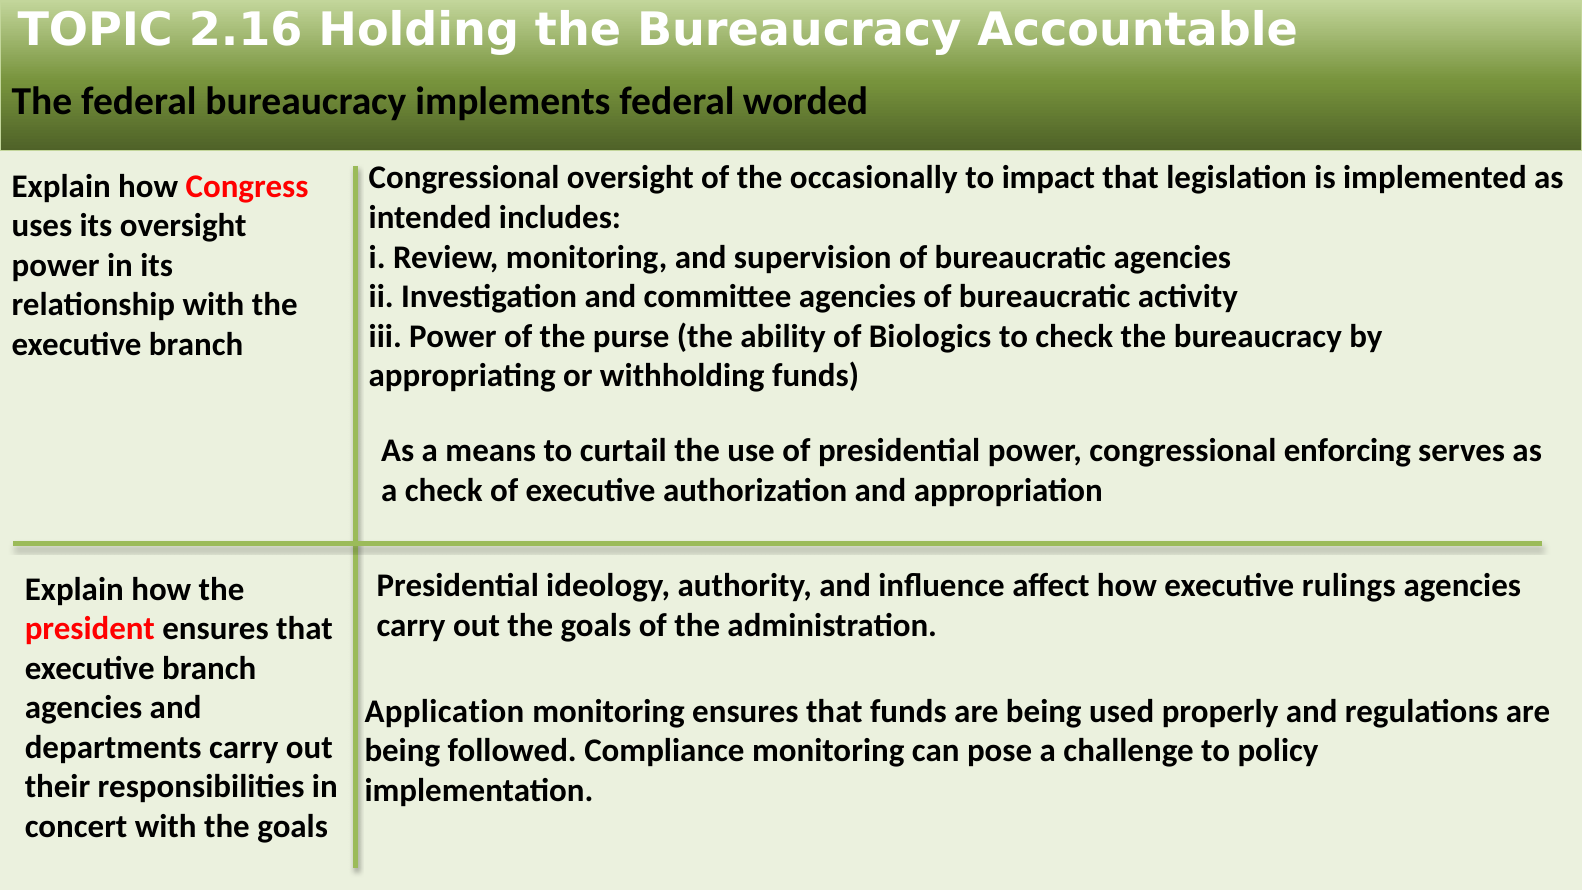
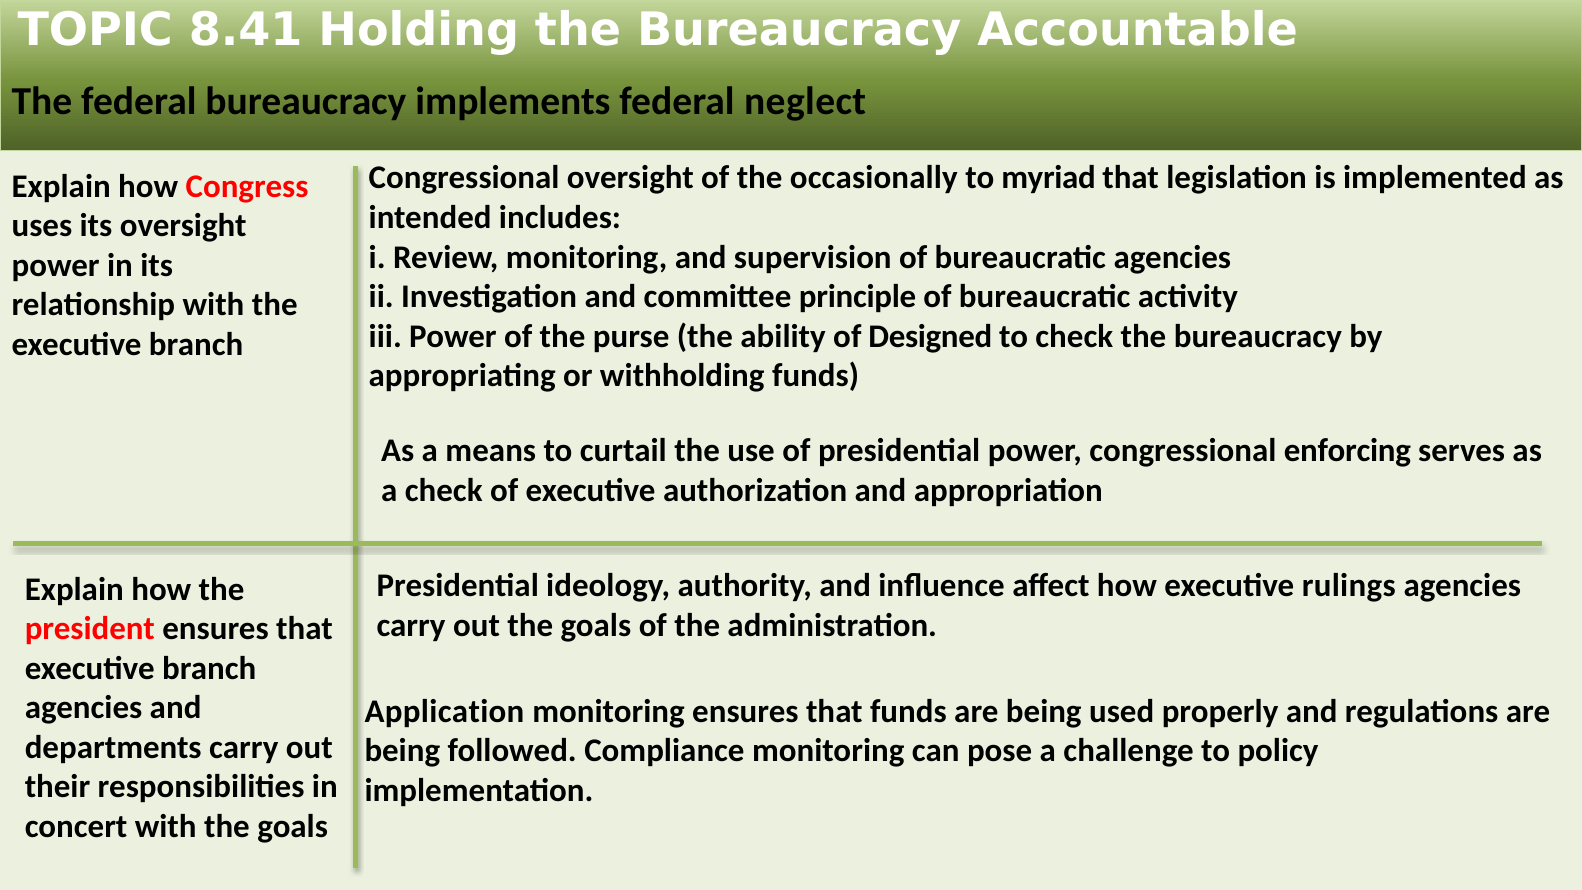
2.16: 2.16 -> 8.41
worded: worded -> neglect
impact: impact -> myriad
committee agencies: agencies -> principle
Biologics: Biologics -> Designed
